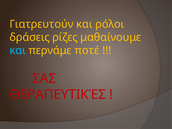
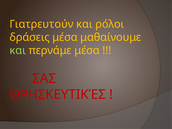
δράσεις ρίζες: ρίζες -> μέσα
και at (18, 50) colour: light blue -> light green
περνάμε ποτέ: ποτέ -> μέσα
ΘΕΡΑΠΕΥΤΙΚΈΣ: ΘΕΡΑΠΕΥΤΙΚΈΣ -> ΘΡΗΣΚΕΥΤΙΚΈΣ
